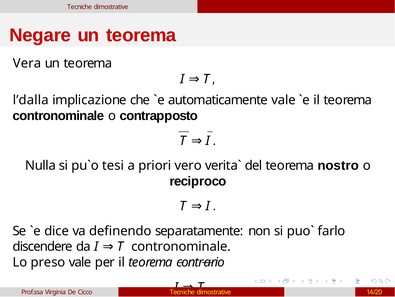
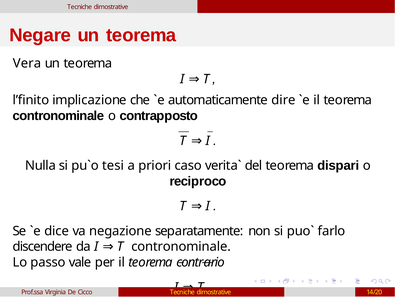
l’dalla: l’dalla -> l’finito
automaticamente vale: vale -> dire
vero: vero -> caso
nostro: nostro -> dispari
definendo: definendo -> negazione
preso: preso -> passo
